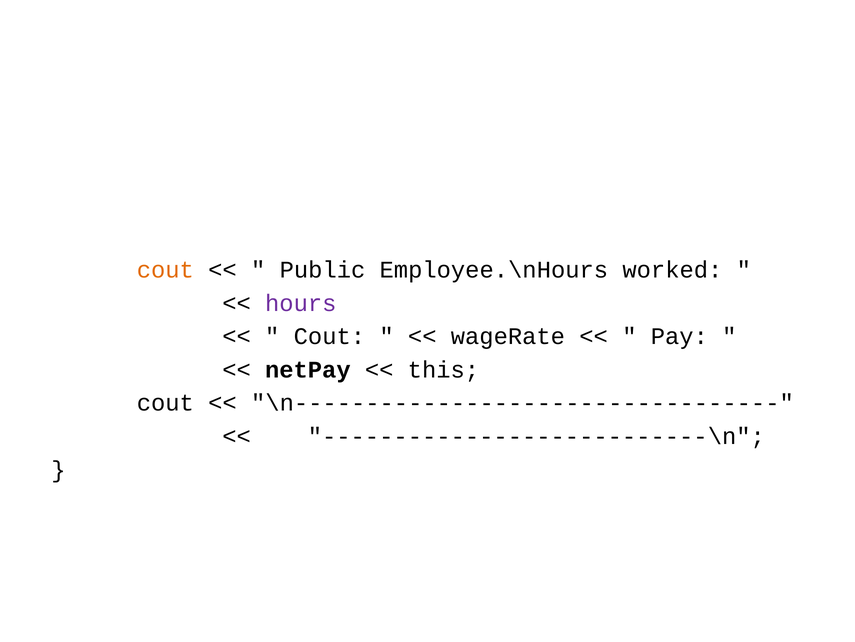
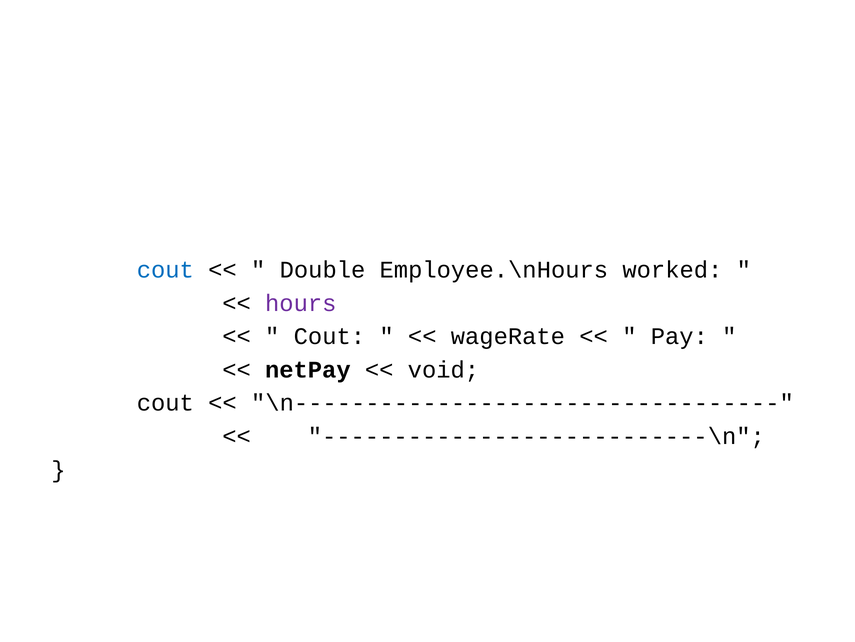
cout at (165, 270) colour: orange -> blue
Public: Public -> Double
this: this -> void
